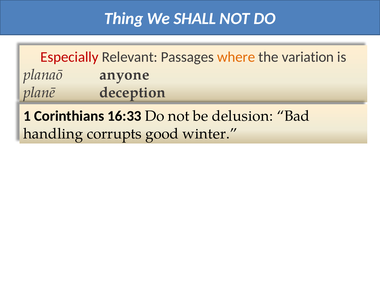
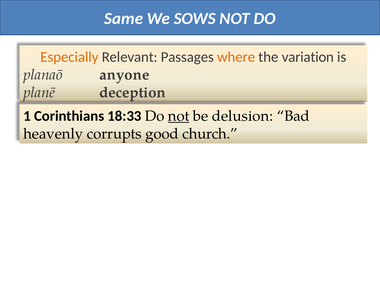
Thing: Thing -> Same
SHALL: SHALL -> SOWS
Especially colour: red -> orange
16:33: 16:33 -> 18:33
not at (179, 116) underline: none -> present
handling: handling -> heavenly
winter: winter -> church
